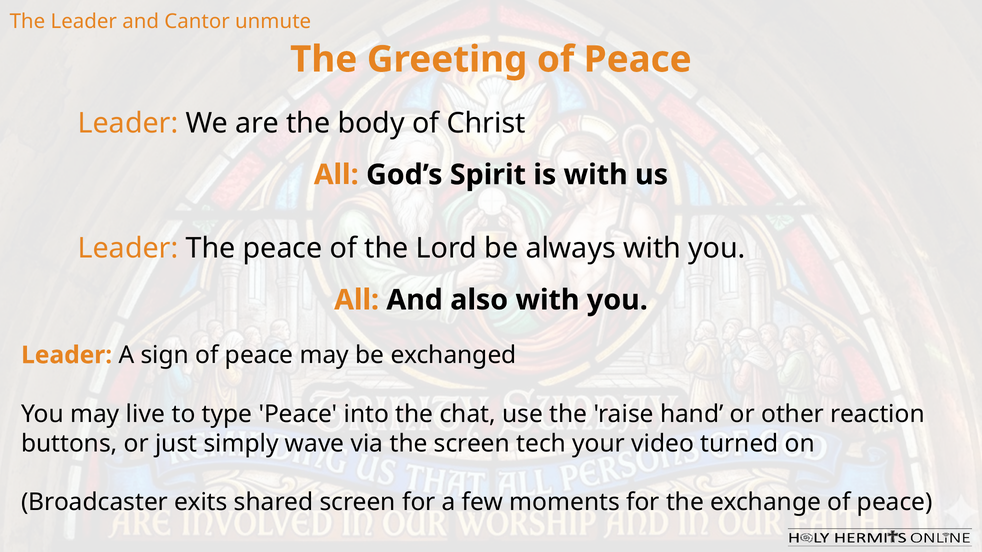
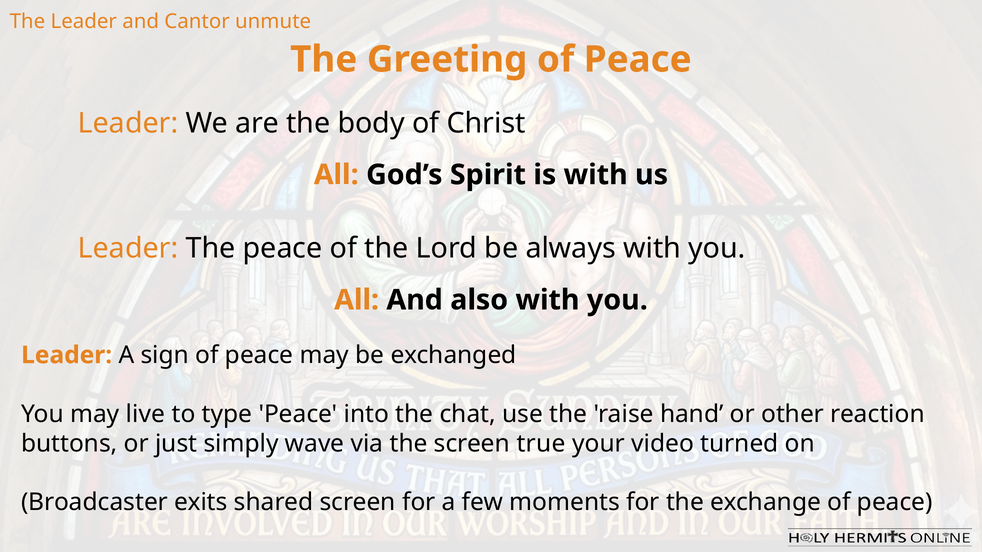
tech: tech -> true
